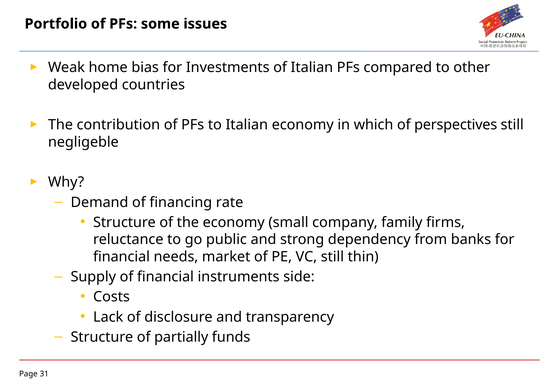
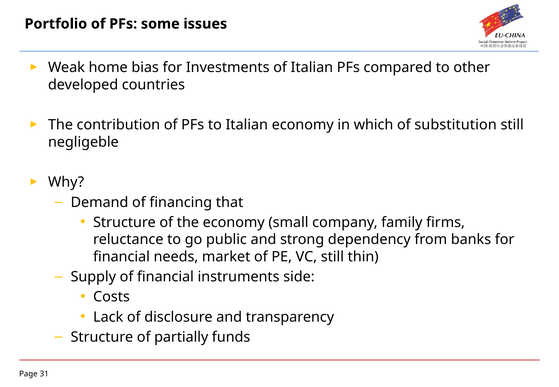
perspectives: perspectives -> substitution
rate: rate -> that
